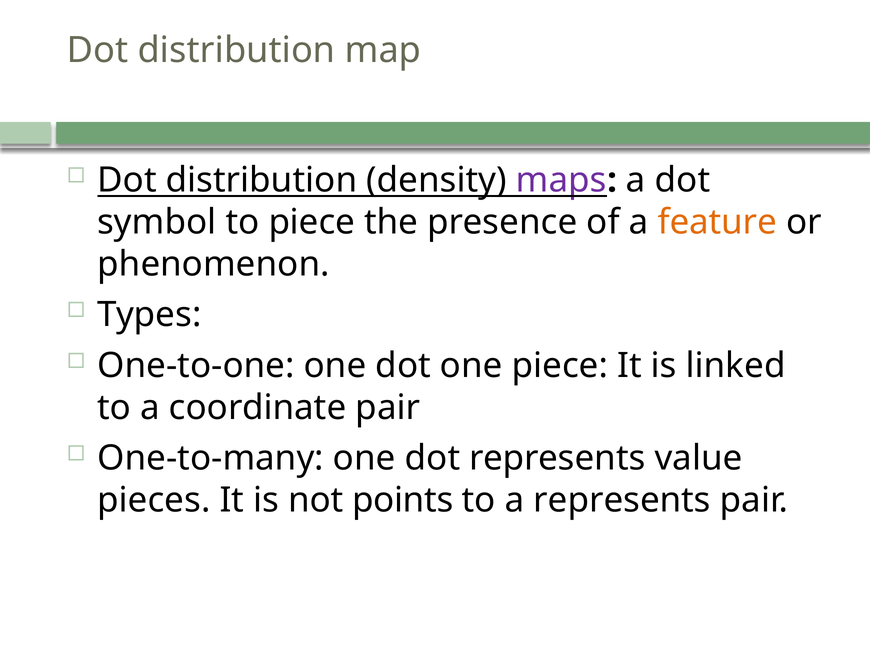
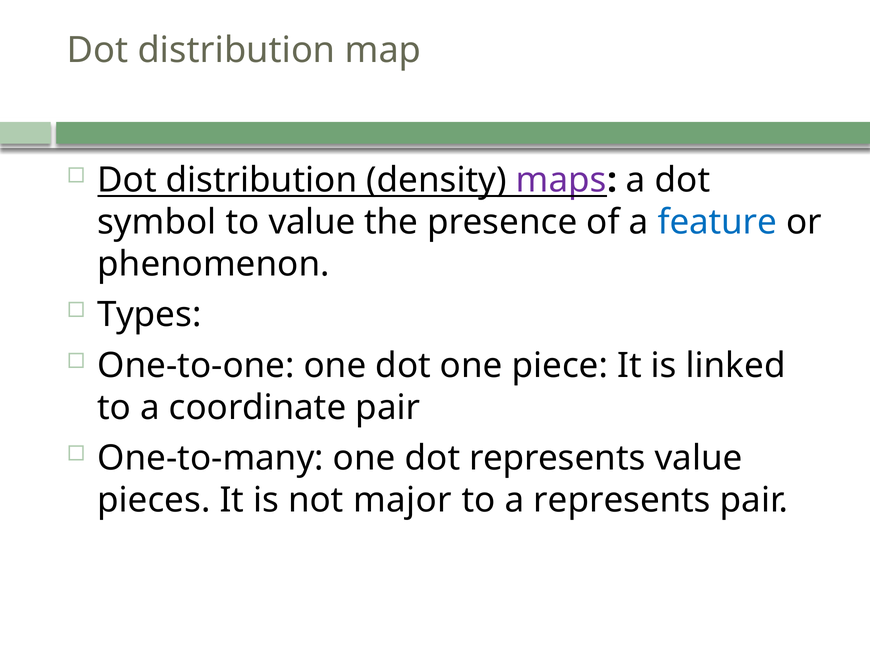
to piece: piece -> value
feature colour: orange -> blue
points: points -> major
